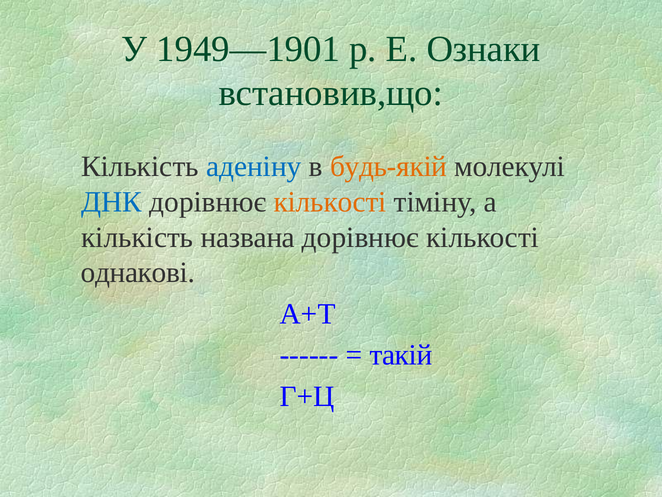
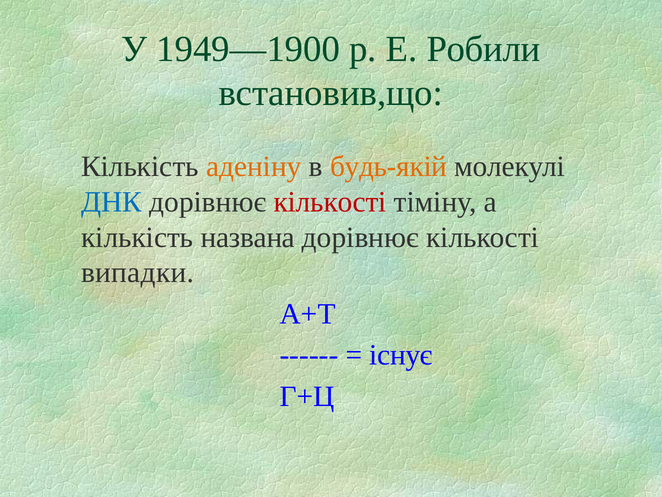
1949—1901: 1949—1901 -> 1949—1900
Ознаки: Ознаки -> Робили
аденіну colour: blue -> orange
кількості at (330, 202) colour: orange -> red
однакові: однакові -> випадки
такій: такій -> існує
